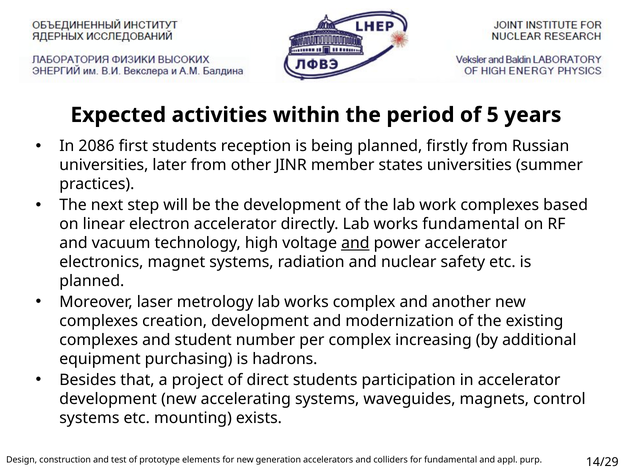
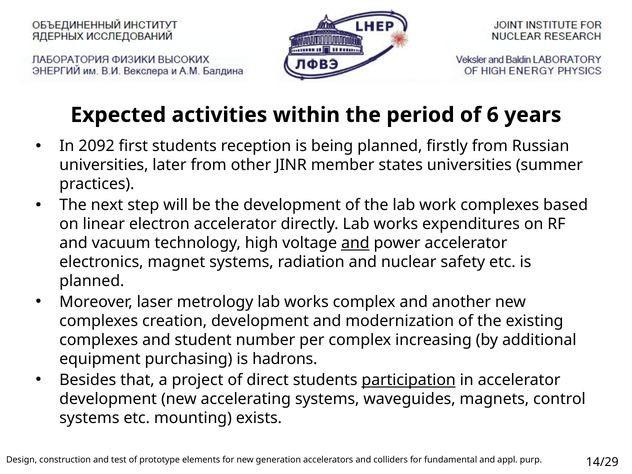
5: 5 -> 6
2086: 2086 -> 2092
works fundamental: fundamental -> expenditures
participation underline: none -> present
